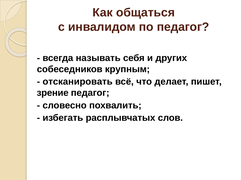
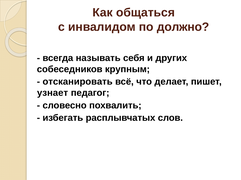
по педагог: педагог -> должно
зрение: зрение -> узнает
